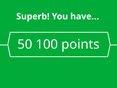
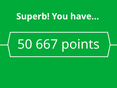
100: 100 -> 667
